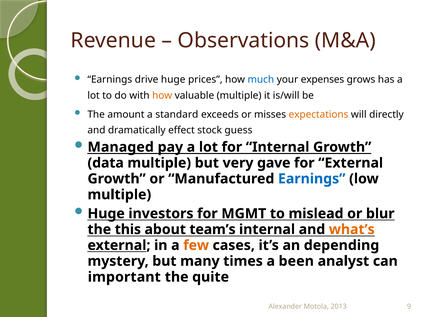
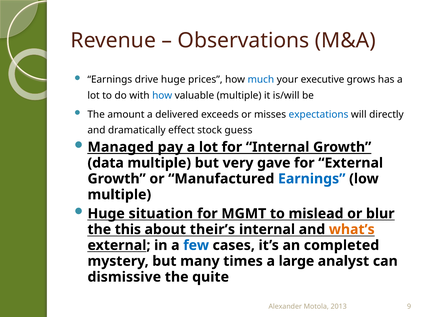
expenses: expenses -> executive
how at (162, 95) colour: orange -> blue
standard: standard -> delivered
expectations colour: orange -> blue
investors: investors -> situation
team’s: team’s -> their’s
few colour: orange -> blue
depending: depending -> completed
been: been -> large
important: important -> dismissive
